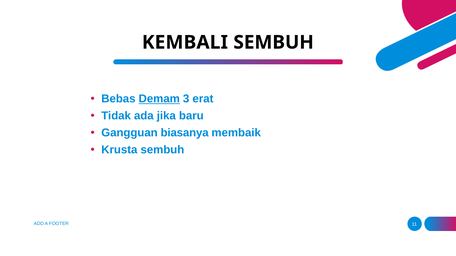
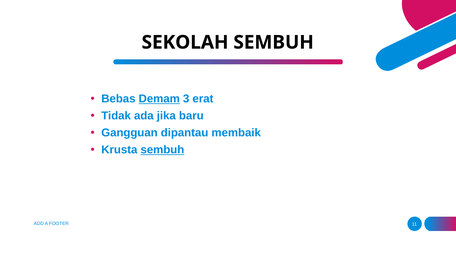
KEMBALI: KEMBALI -> SEKOLAH
biasanya: biasanya -> dipantau
sembuh at (162, 150) underline: none -> present
